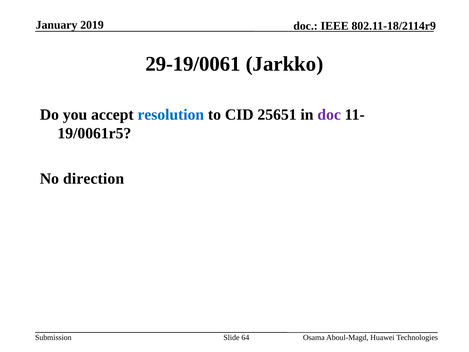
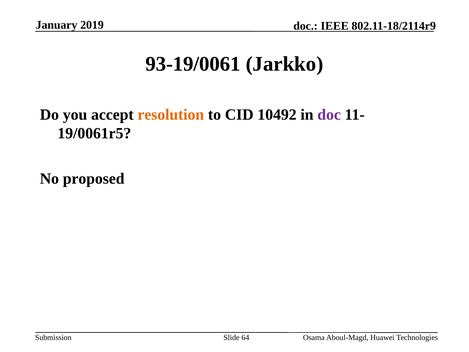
29-19/0061: 29-19/0061 -> 93-19/0061
resolution colour: blue -> orange
25651: 25651 -> 10492
direction: direction -> proposed
